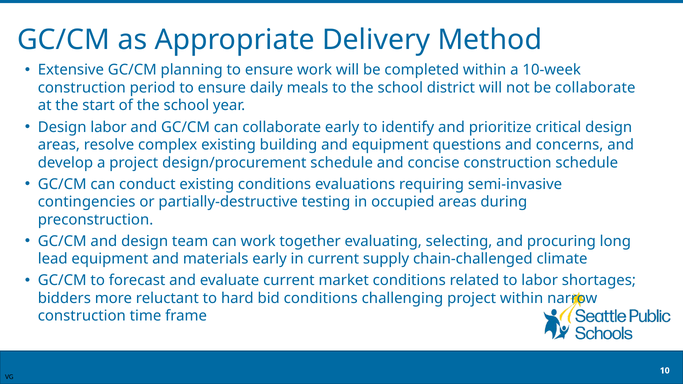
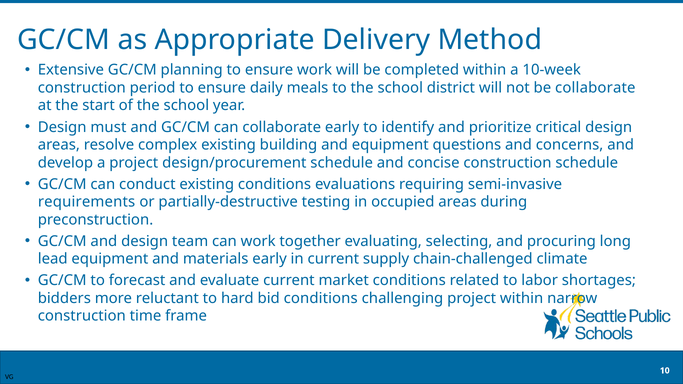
Design labor: labor -> must
contingencies: contingencies -> requirements
